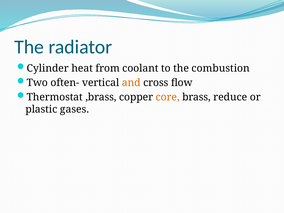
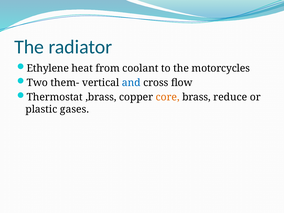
Cylinder: Cylinder -> Ethylene
combustion: combustion -> motorcycles
often-: often- -> them-
and colour: orange -> blue
